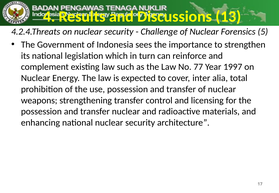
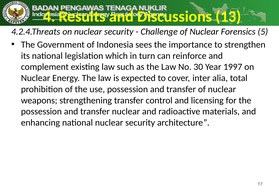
77: 77 -> 30
